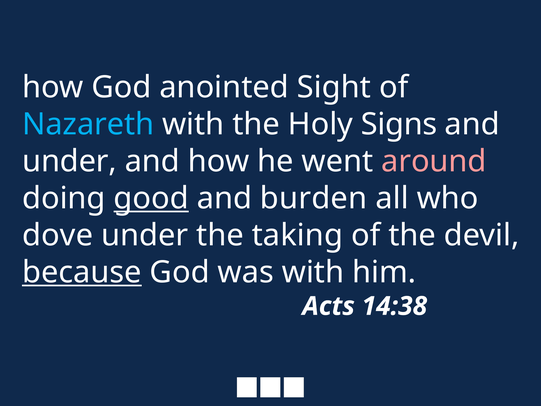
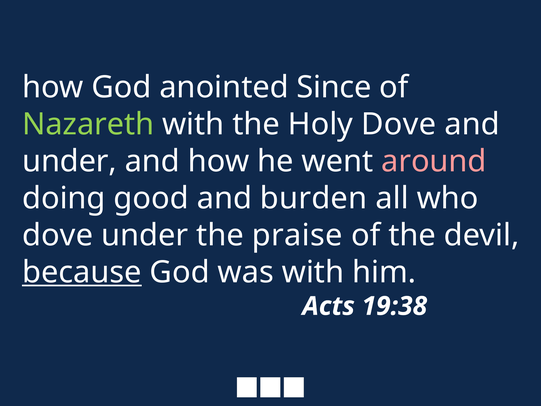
Sight: Sight -> Since
Nazareth colour: light blue -> light green
Holy Signs: Signs -> Dove
good underline: present -> none
taking: taking -> praise
14:38: 14:38 -> 19:38
